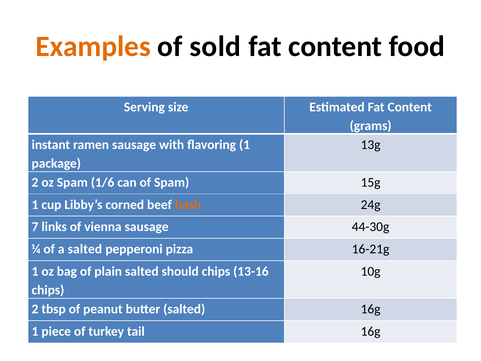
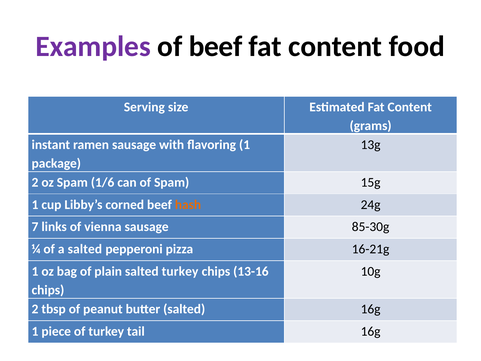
Examples colour: orange -> purple
of sold: sold -> beef
44-30g: 44-30g -> 85-30g
salted should: should -> turkey
